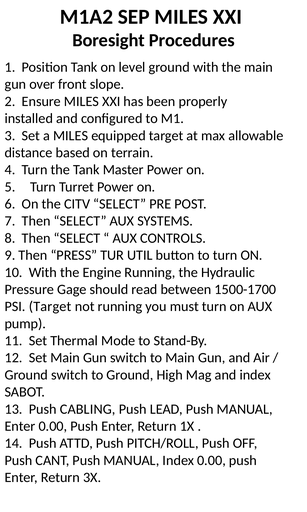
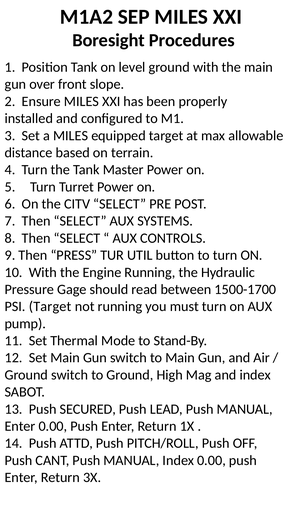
CABLING: CABLING -> SECURED
